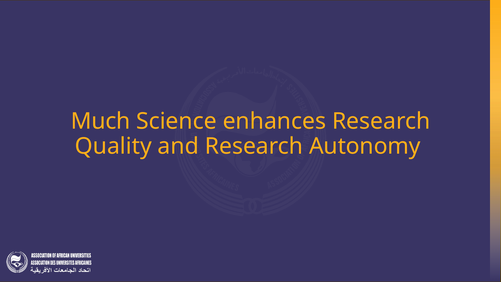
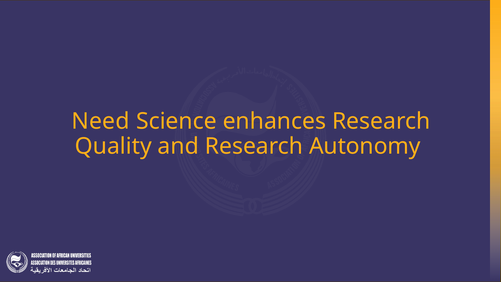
Much: Much -> Need
